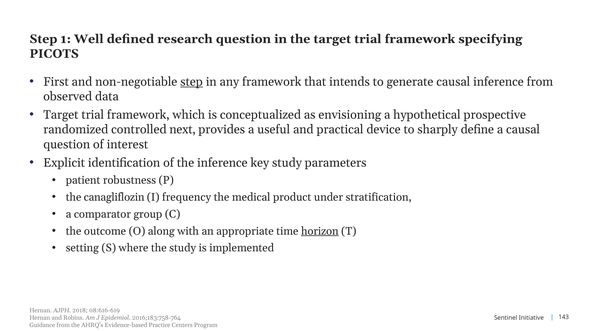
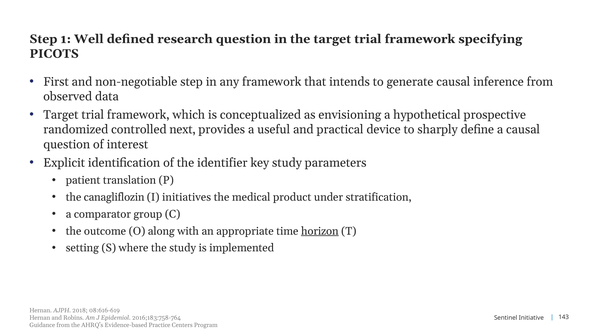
step at (192, 82) underline: present -> none
the inference: inference -> identifier
robustness: robustness -> translation
frequency: frequency -> initiatives
